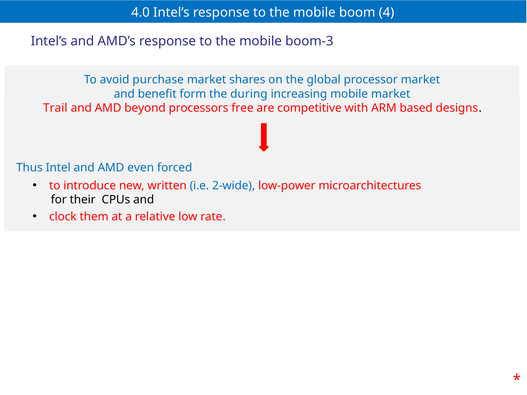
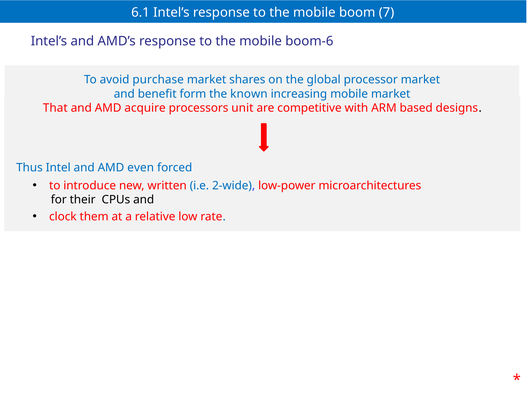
4.0: 4.0 -> 6.1
4: 4 -> 7
boom-3: boom-3 -> boom-6
during: during -> known
Trail: Trail -> That
beyond: beyond -> acquire
free: free -> unit
